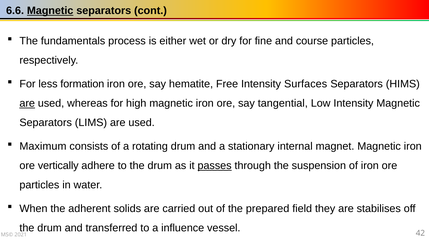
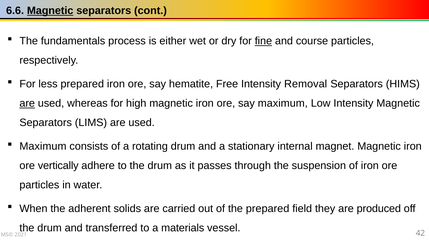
fine underline: none -> present
less formation: formation -> prepared
Surfaces: Surfaces -> Removal
say tangential: tangential -> maximum
passes underline: present -> none
stabilises: stabilises -> produced
influence: influence -> materials
